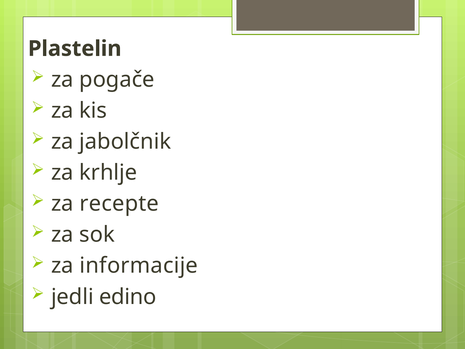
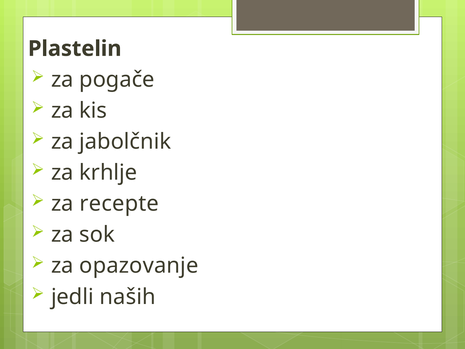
informacije: informacije -> opazovanje
edino: edino -> naših
